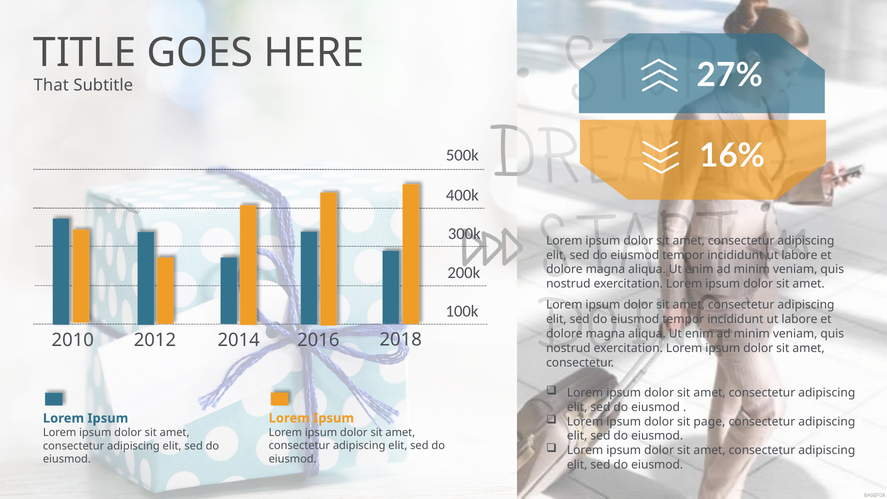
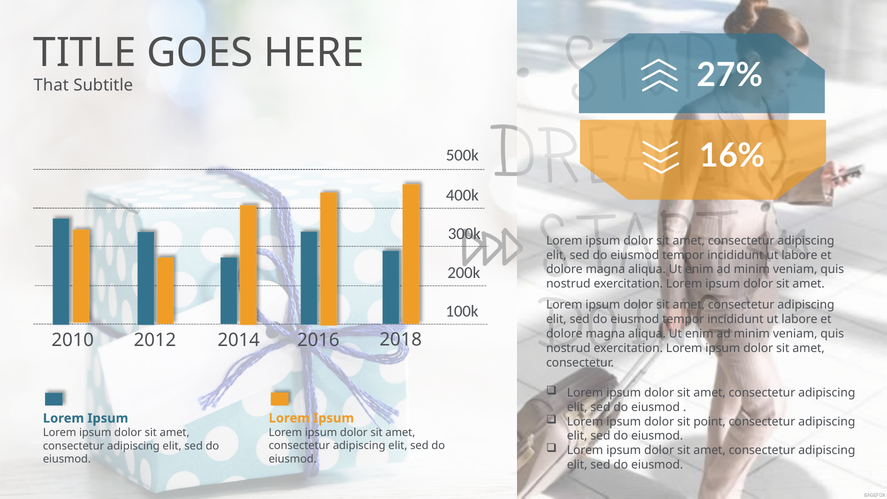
page: page -> point
